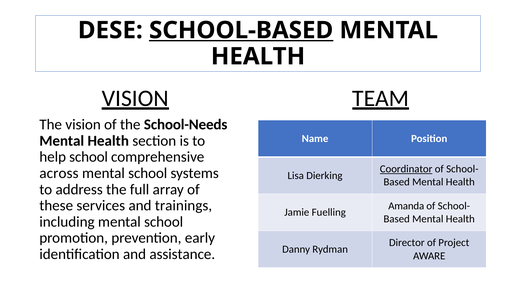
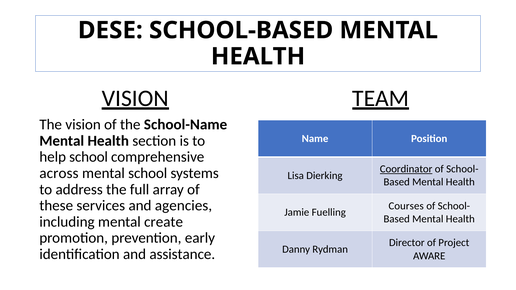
SCHOOL-BASED underline: present -> none
School-Needs: School-Needs -> School-Name
trainings: trainings -> agencies
Amanda: Amanda -> Courses
including mental school: school -> create
